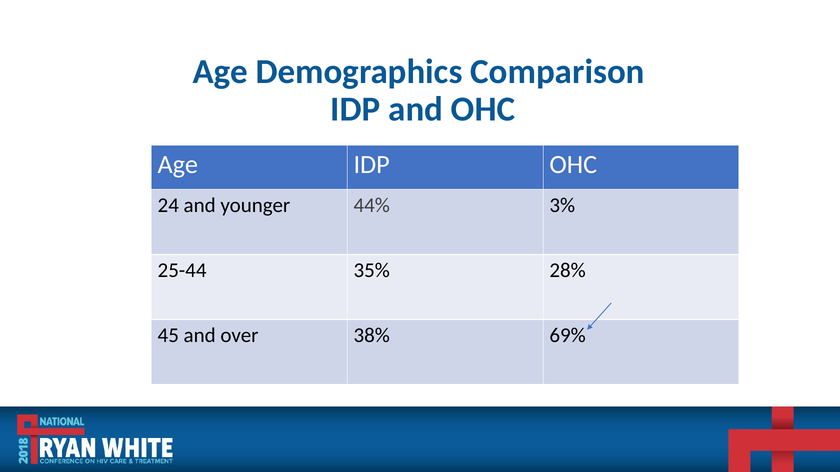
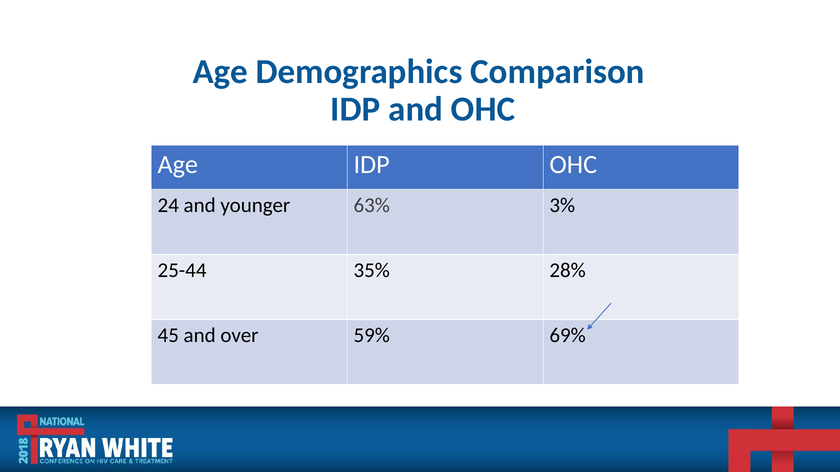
44%: 44% -> 63%
38%: 38% -> 59%
